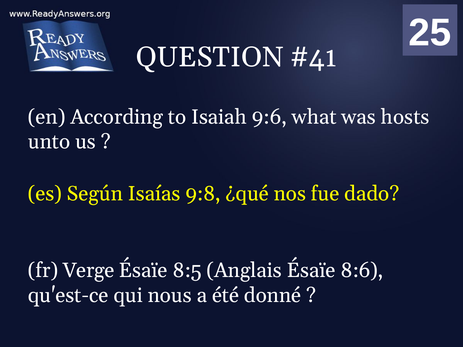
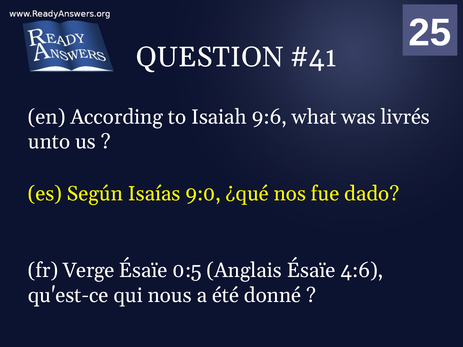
hosts: hosts -> livrés
9:8: 9:8 -> 9:0
8:5: 8:5 -> 0:5
8:6: 8:6 -> 4:6
